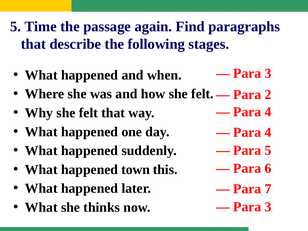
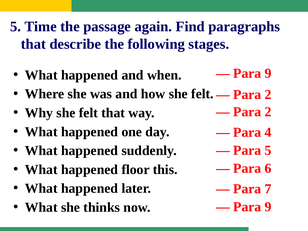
3 at (268, 73): 3 -> 9
4 at (268, 112): 4 -> 2
town: town -> floor
3 at (268, 207): 3 -> 9
